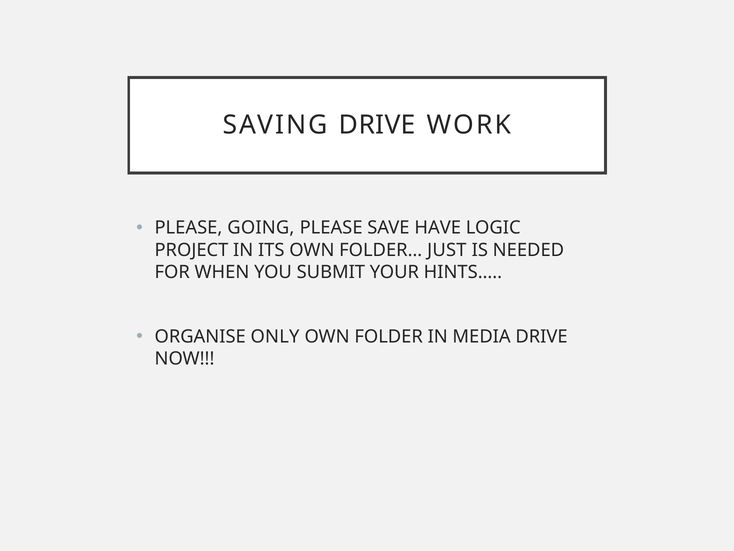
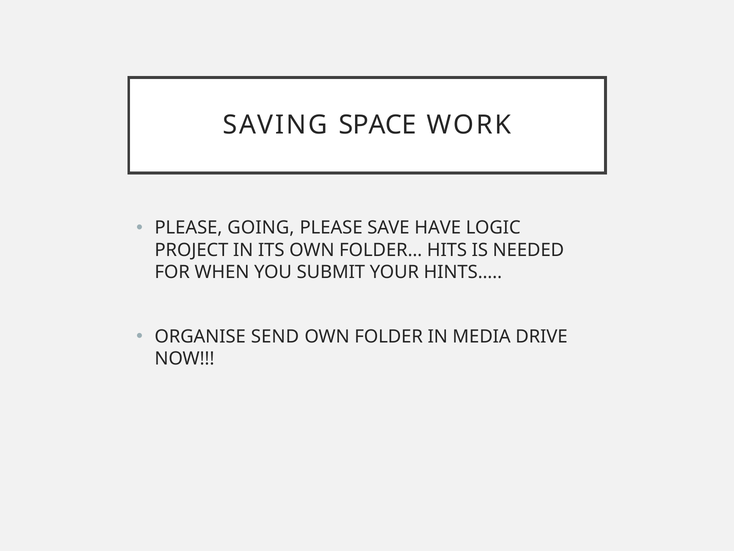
SAVING DRIVE: DRIVE -> SPACE
JUST: JUST -> HITS
ONLY: ONLY -> SEND
